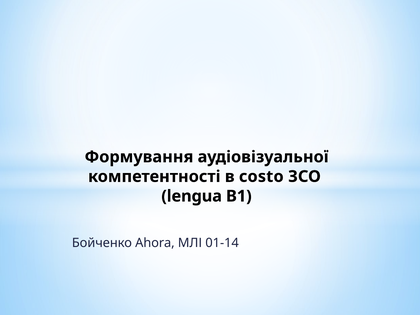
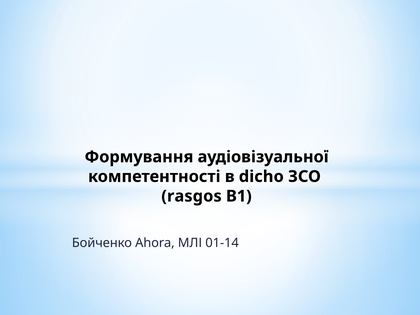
costo: costo -> dicho
lengua: lengua -> rasgos
